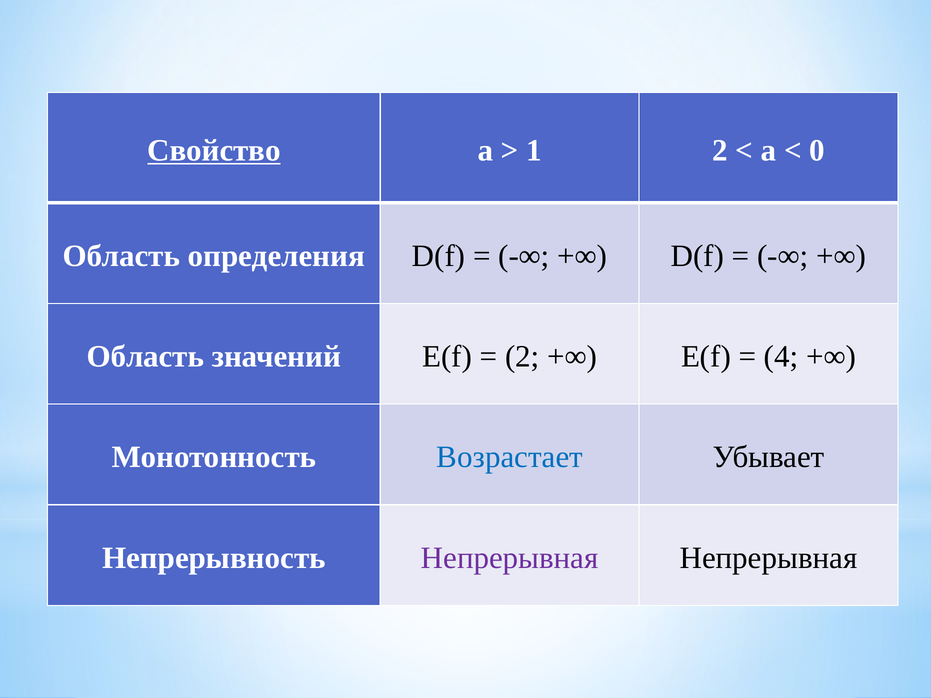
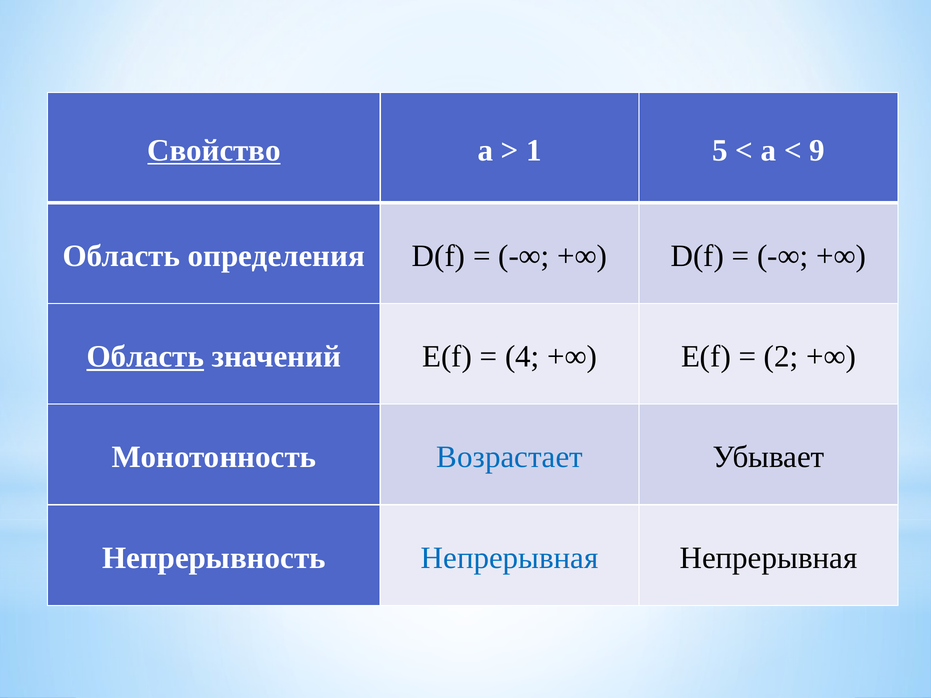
1 2: 2 -> 5
0: 0 -> 9
Область at (145, 357) underline: none -> present
2 at (522, 357): 2 -> 4
4: 4 -> 2
Непрерывная at (510, 558) colour: purple -> blue
